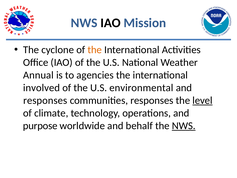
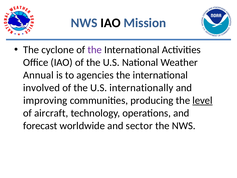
the at (95, 50) colour: orange -> purple
environmental: environmental -> internationally
responses at (45, 100): responses -> improving
communities responses: responses -> producing
climate: climate -> aircraft
purpose: purpose -> forecast
behalf: behalf -> sector
NWS at (184, 126) underline: present -> none
